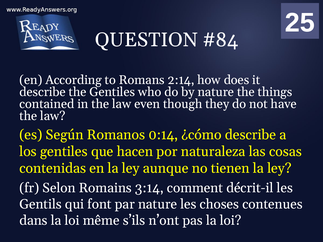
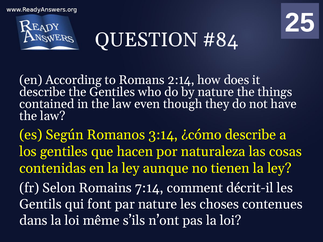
0:14: 0:14 -> 3:14
3:14: 3:14 -> 7:14
